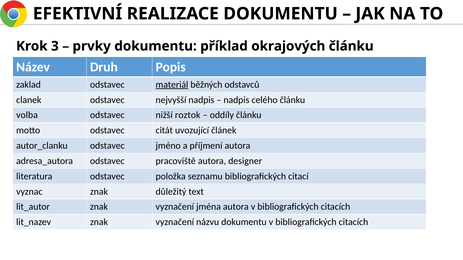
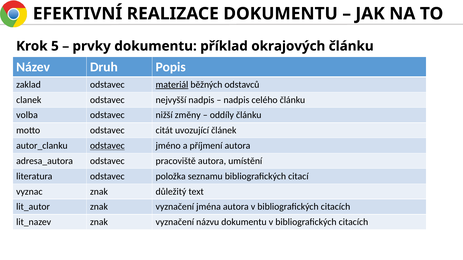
3: 3 -> 5
roztok: roztok -> změny
odstavec at (107, 146) underline: none -> present
designer: designer -> umístění
